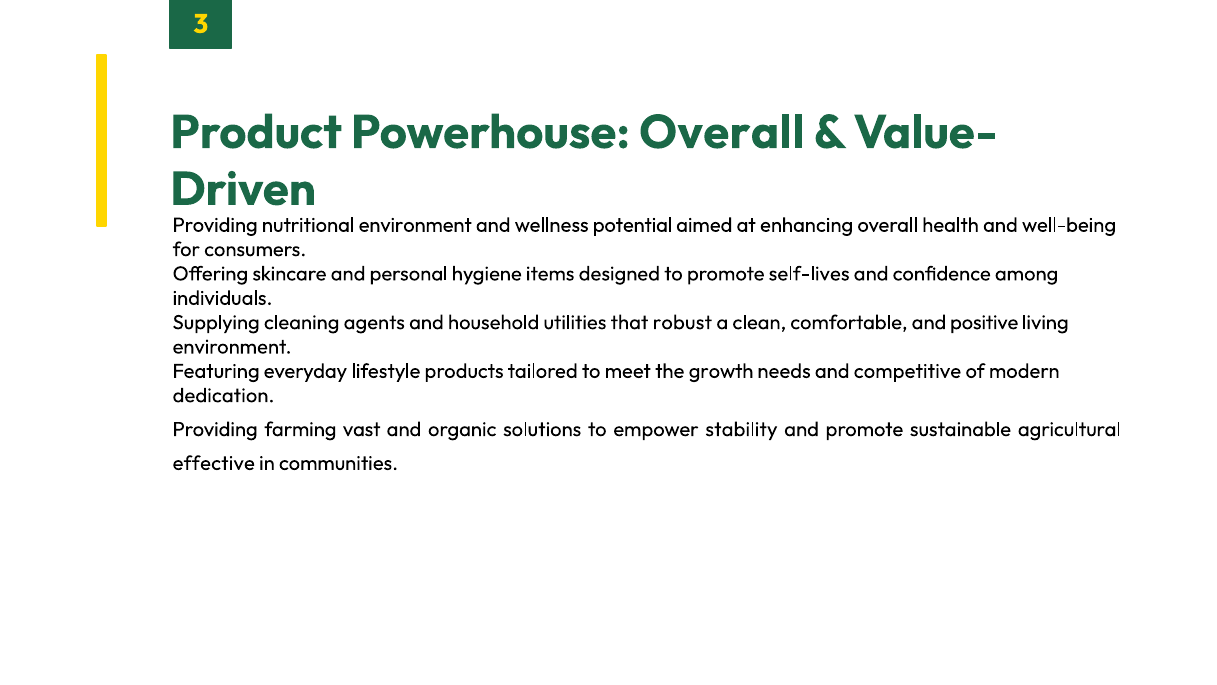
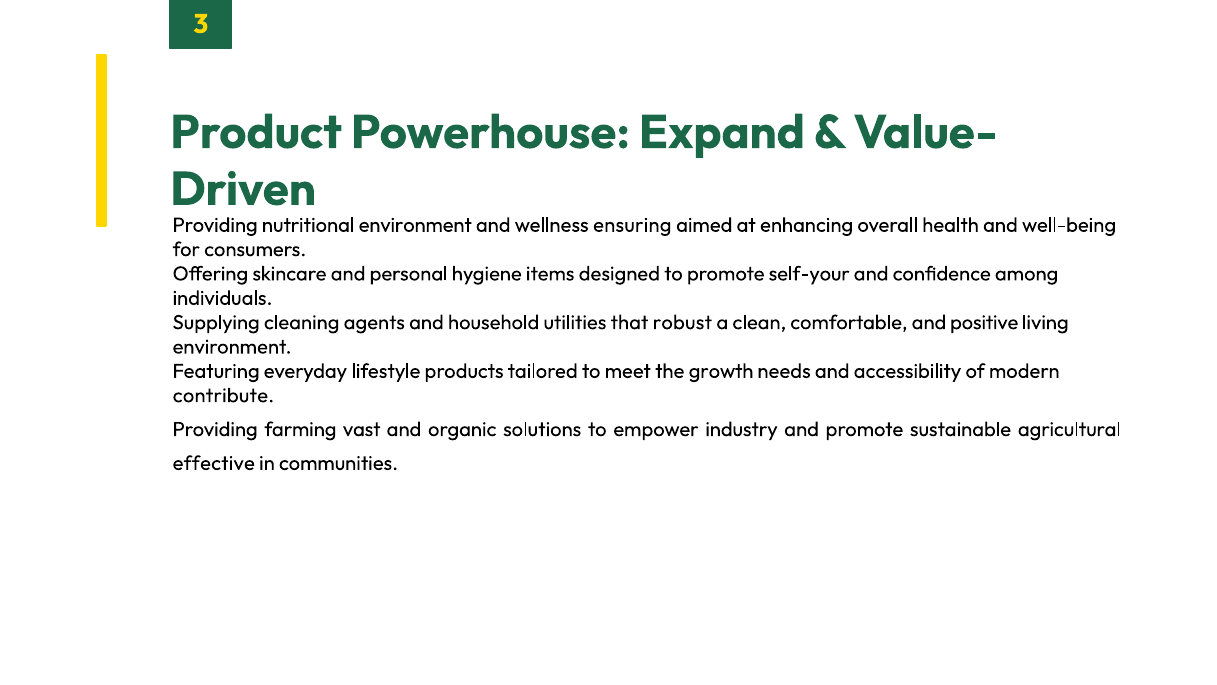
Powerhouse Overall: Overall -> Expand
potential: potential -> ensuring
self-lives: self-lives -> self-your
competitive: competitive -> accessibility
dedication: dedication -> contribute
stability: stability -> industry
